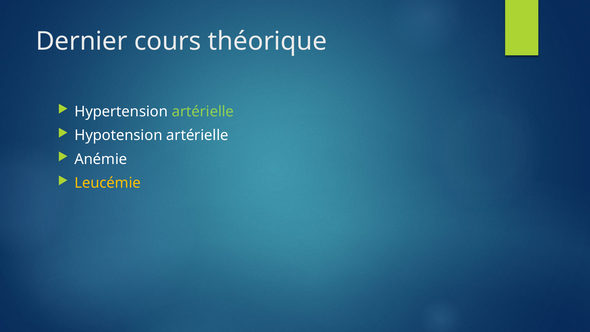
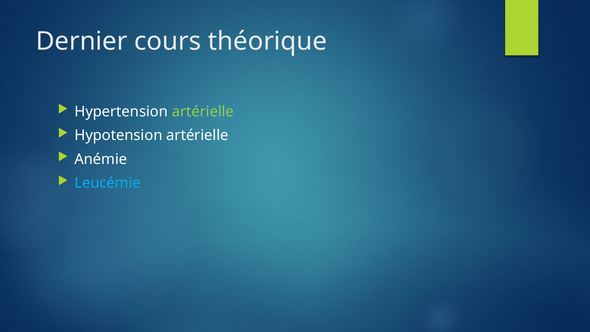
Leucémie colour: yellow -> light blue
